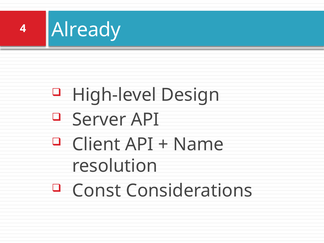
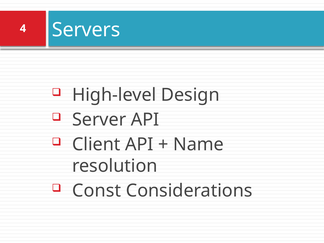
Already: Already -> Servers
